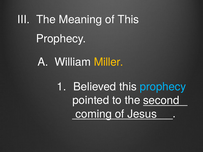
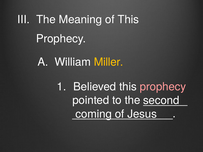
prophecy at (163, 87) colour: light blue -> pink
